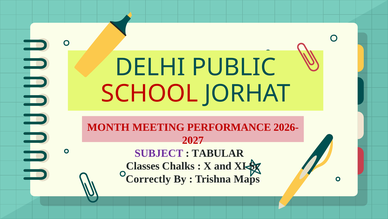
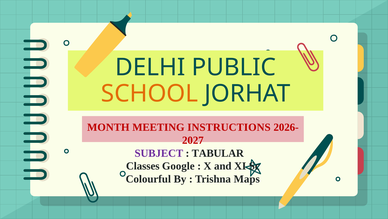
SCHOOL colour: red -> orange
PERFORMANCE: PERFORMANCE -> INSTRUCTIONS
Chalks: Chalks -> Google
Correctly: Correctly -> Colourful
